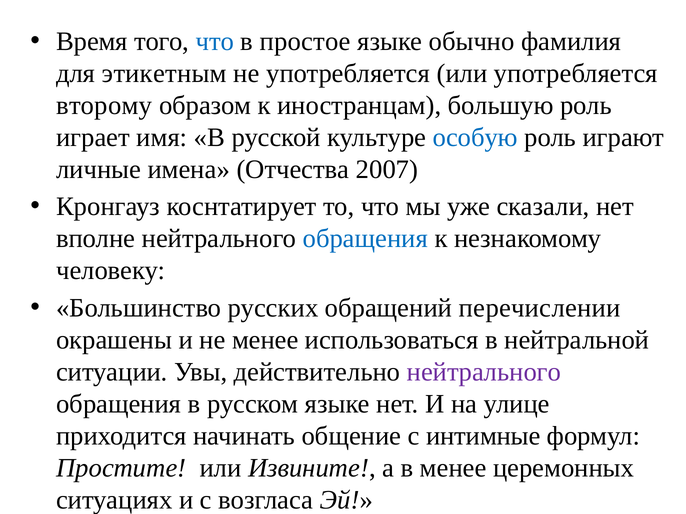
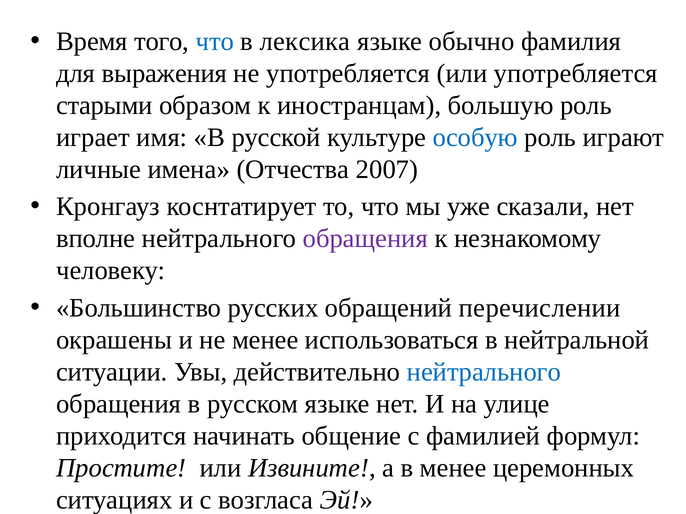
простое: простое -> лексика
этикетным: этикетным -> выражения
второму: второму -> старыми
обращения at (365, 239) colour: blue -> purple
нейтрального at (484, 372) colour: purple -> blue
интимные: интимные -> фамилией
